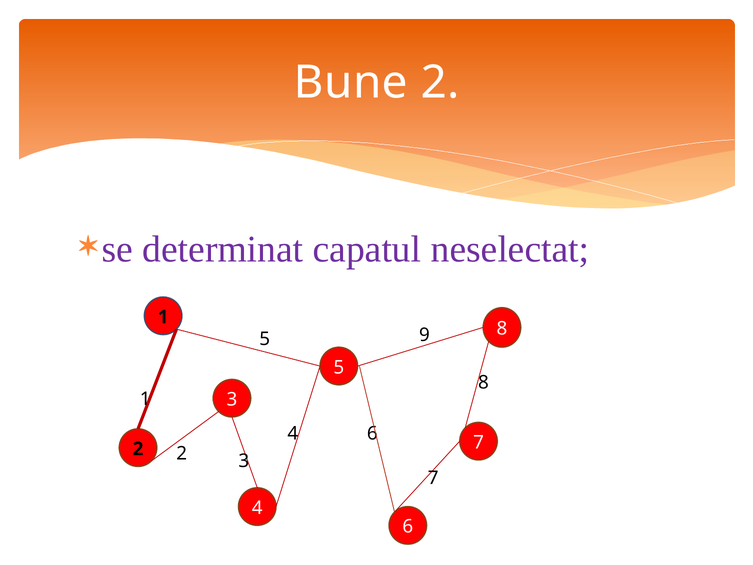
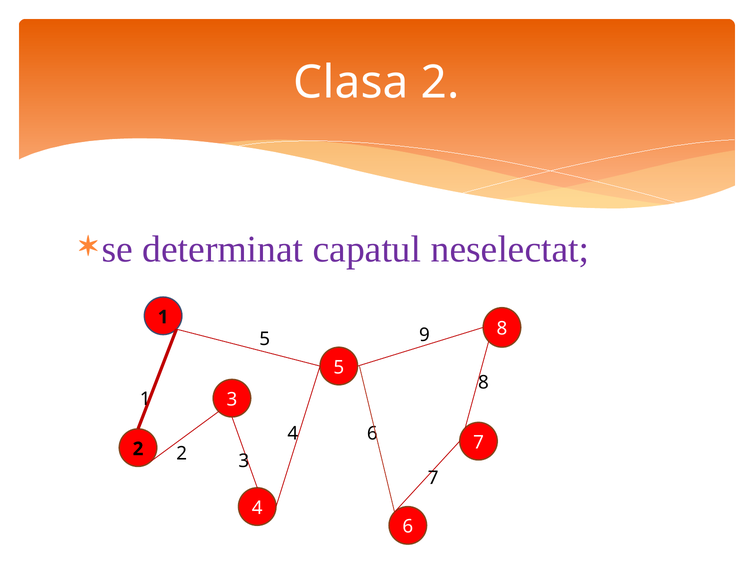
Bune: Bune -> Clasa
